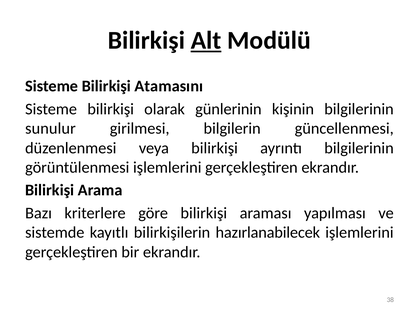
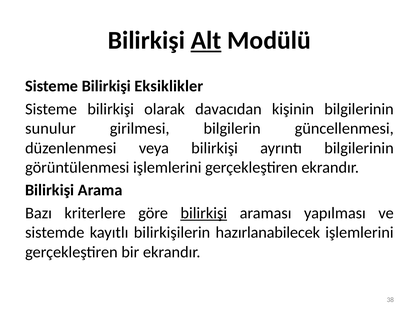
Atamasını: Atamasını -> Eksiklikler
günlerinin: günlerinin -> davacıdan
bilirkişi at (204, 213) underline: none -> present
